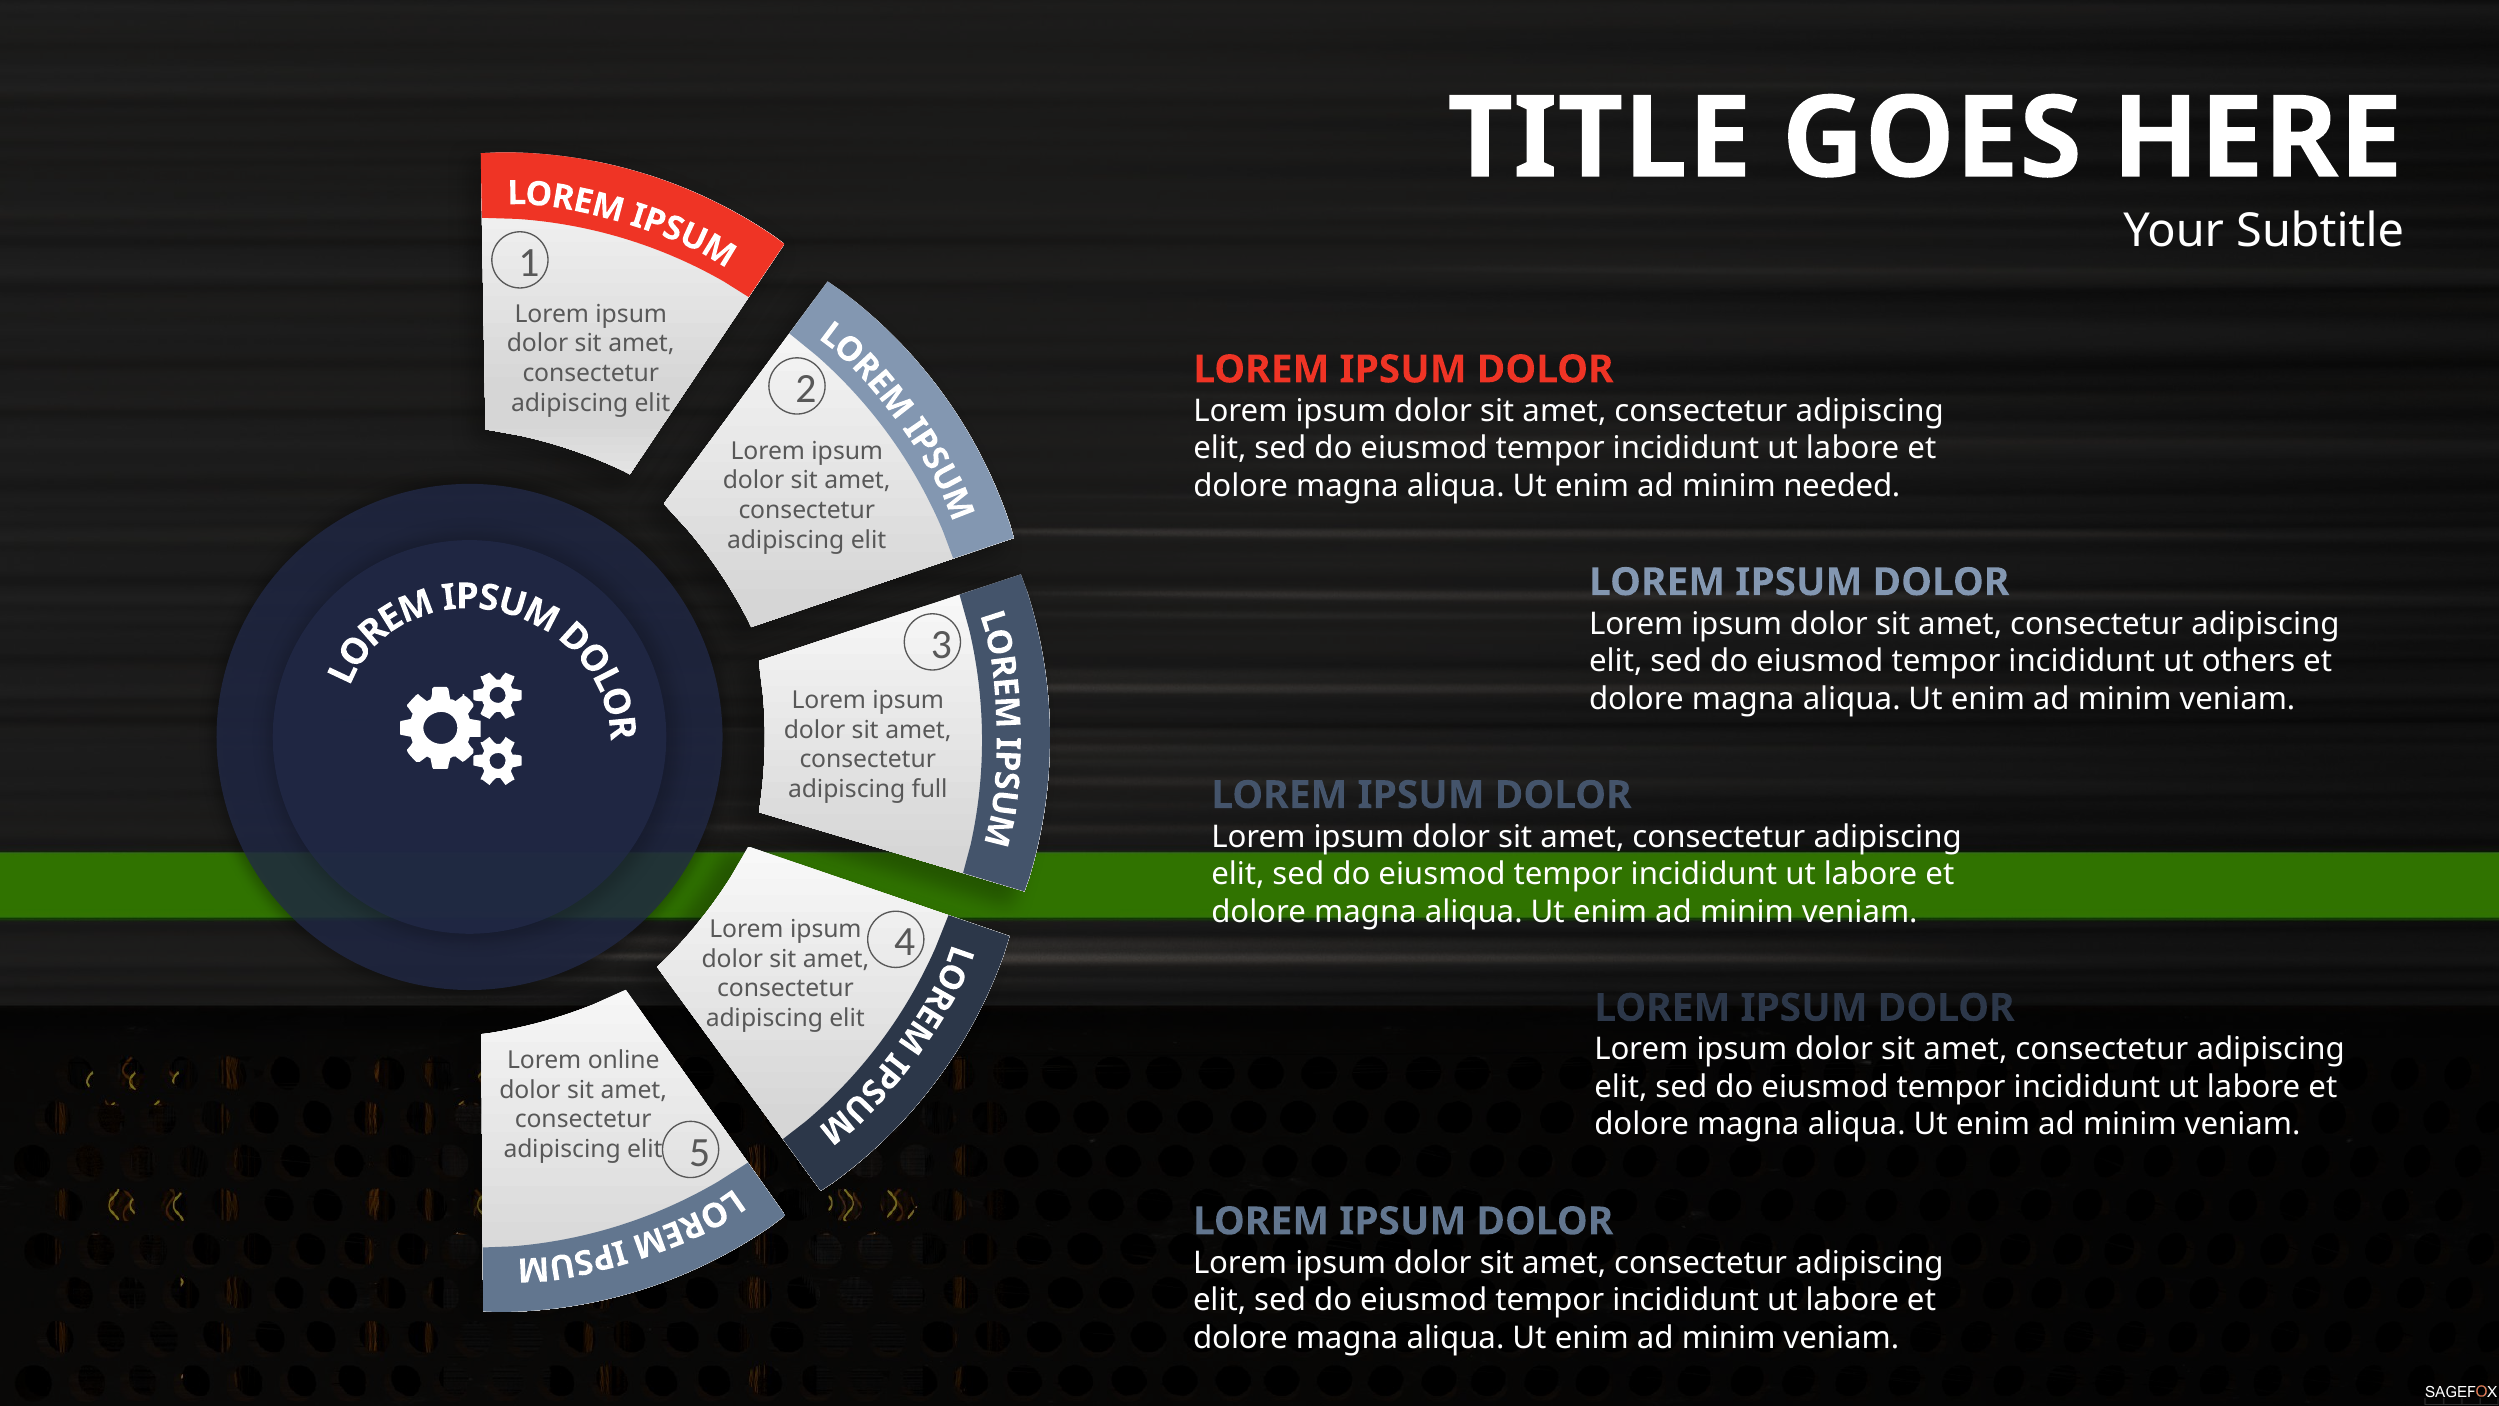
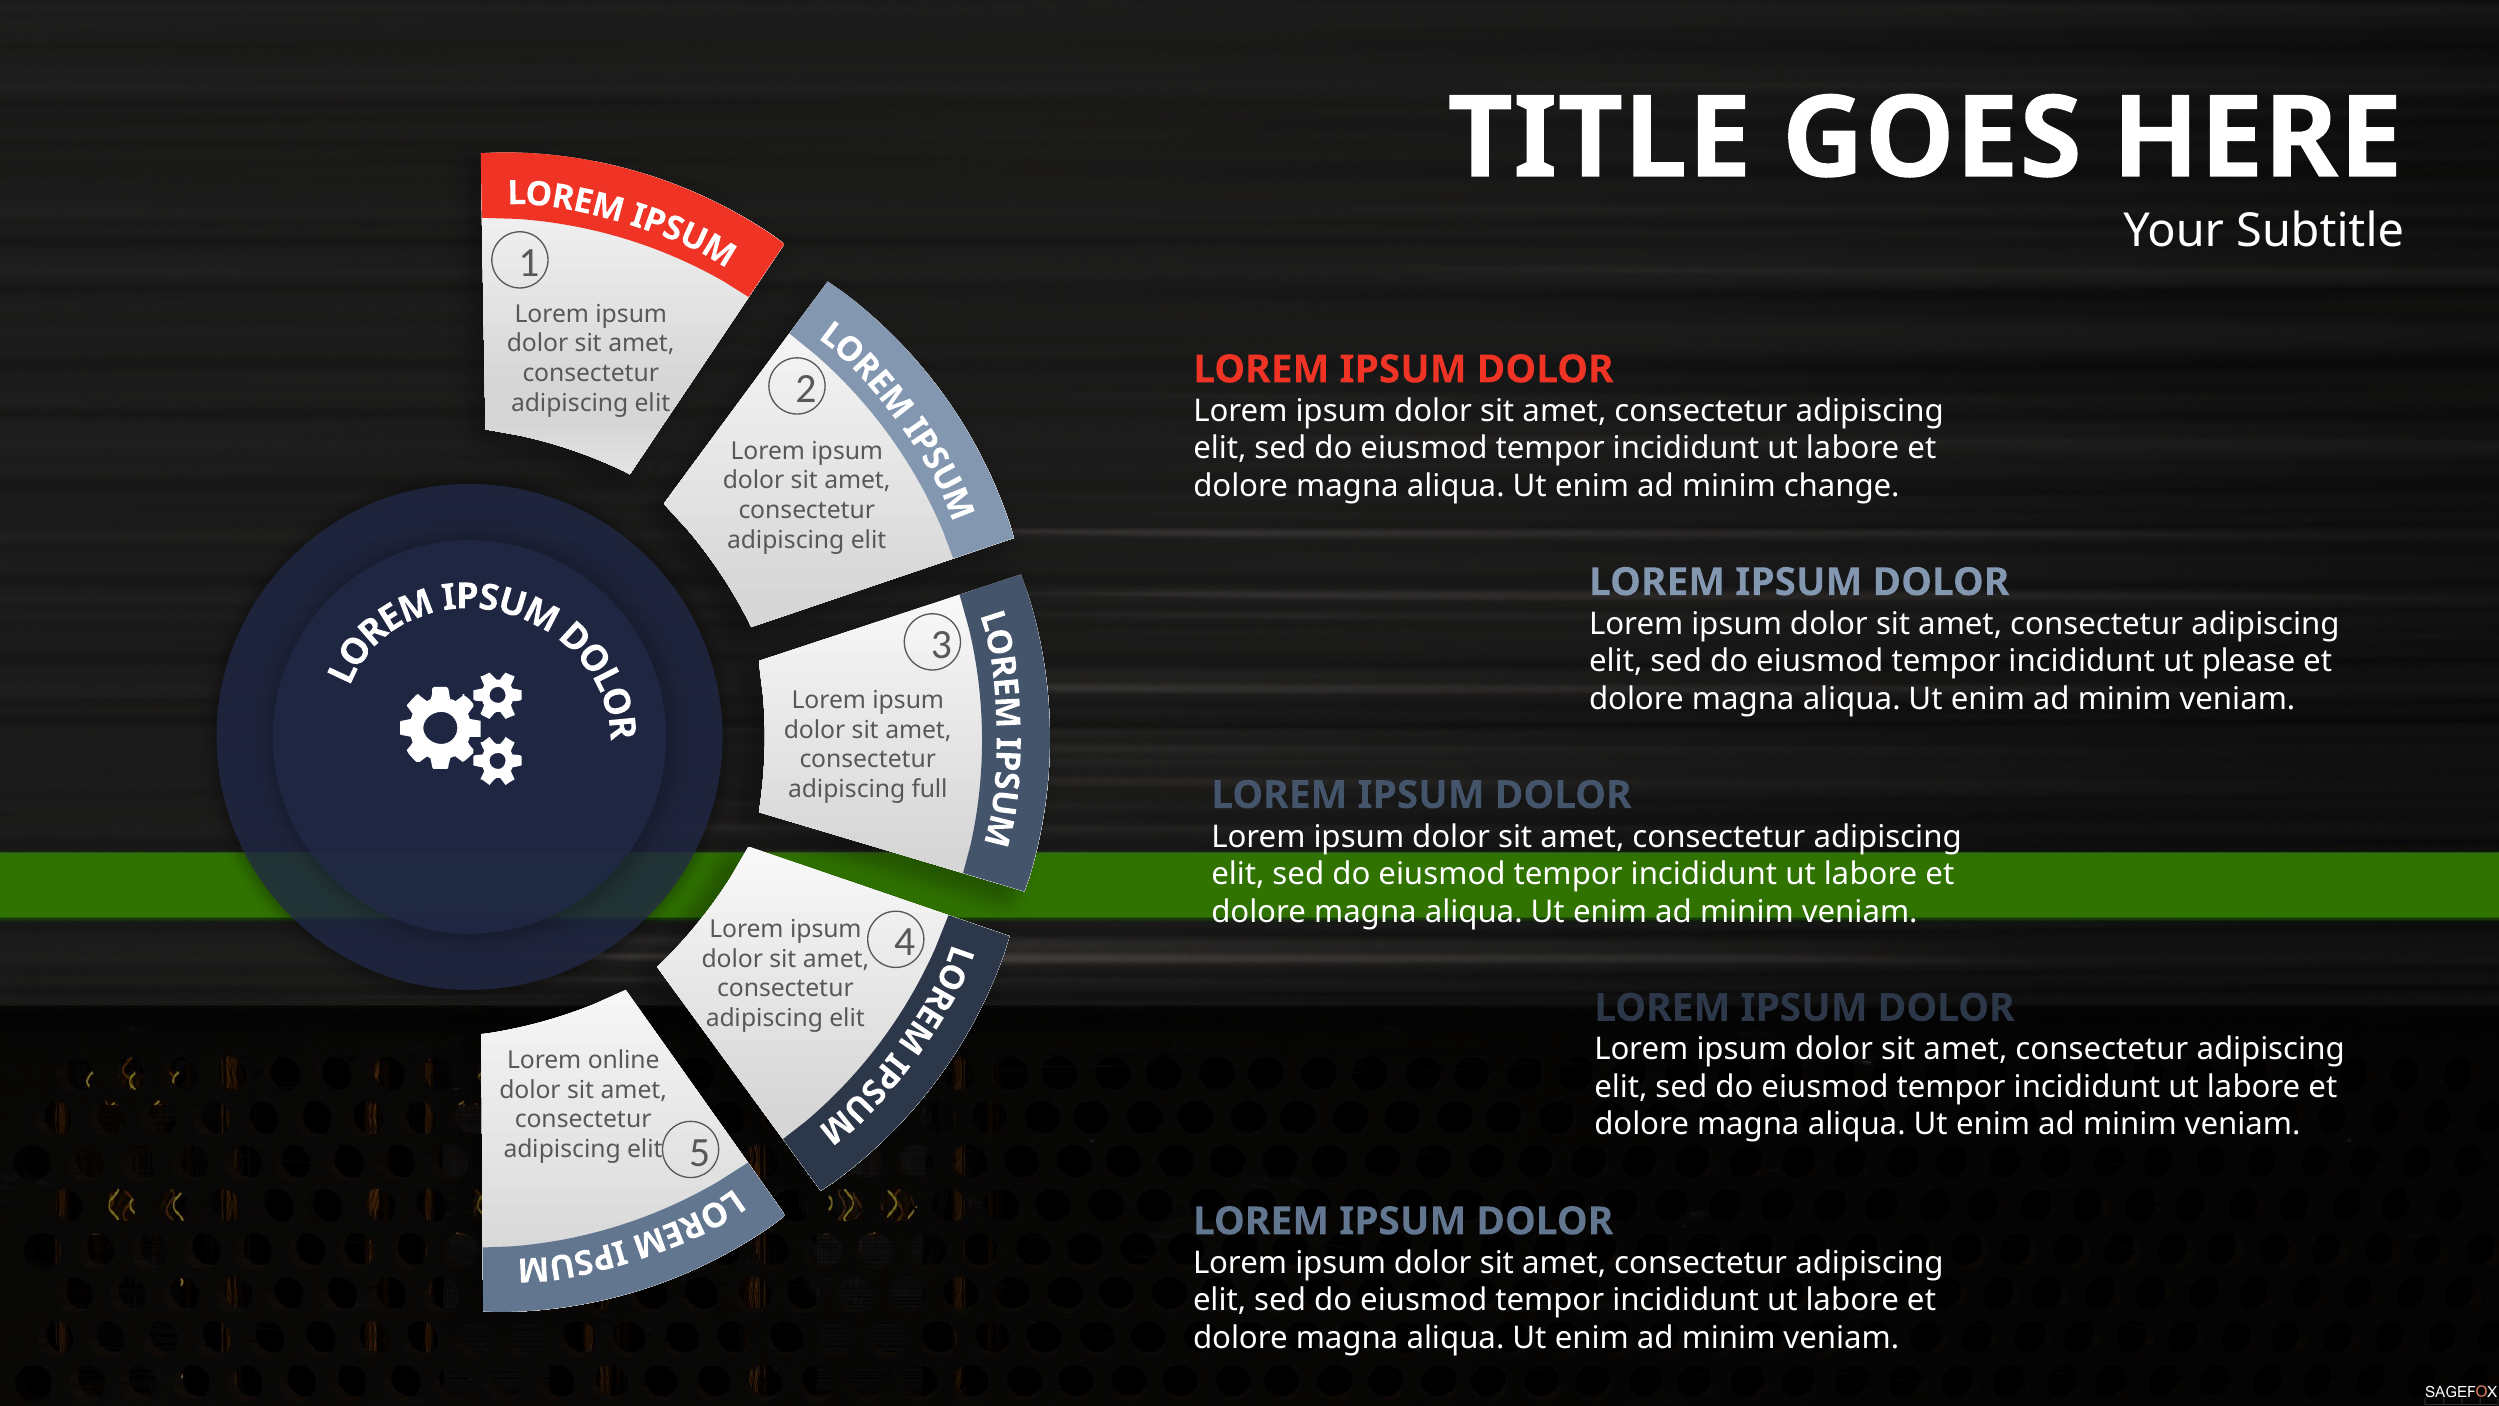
needed: needed -> change
others: others -> please
